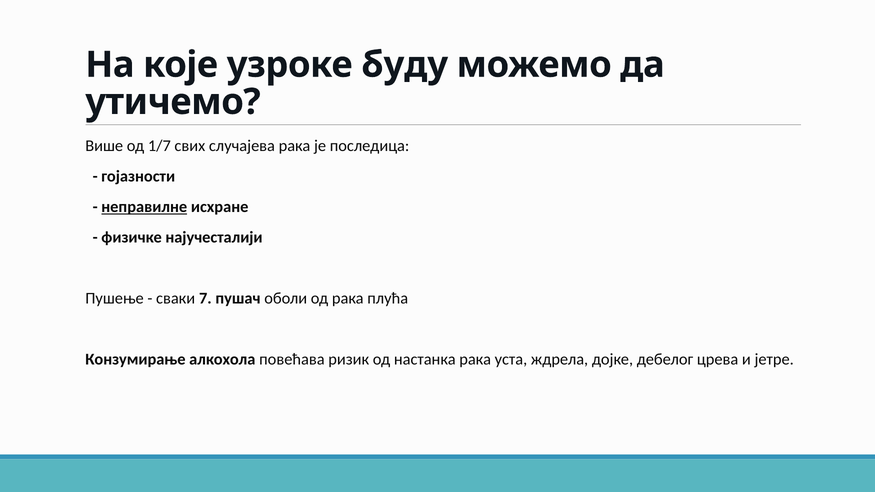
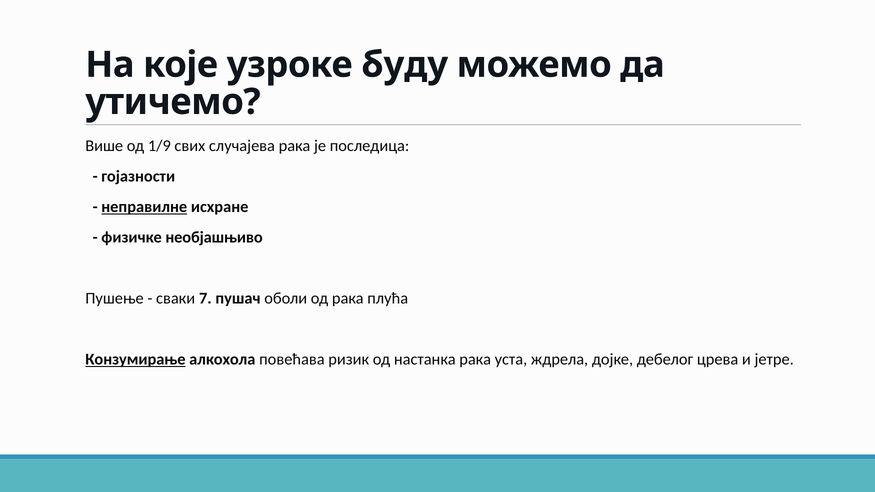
1/7: 1/7 -> 1/9
најучесталији: најучесталији -> необјашњиво
Конзумирање underline: none -> present
